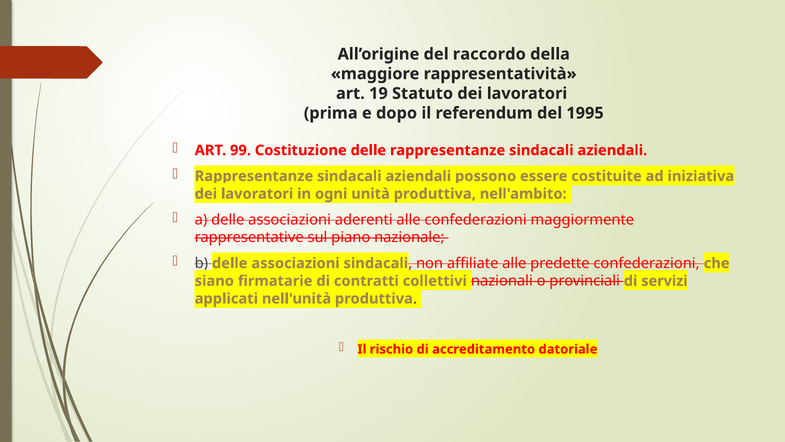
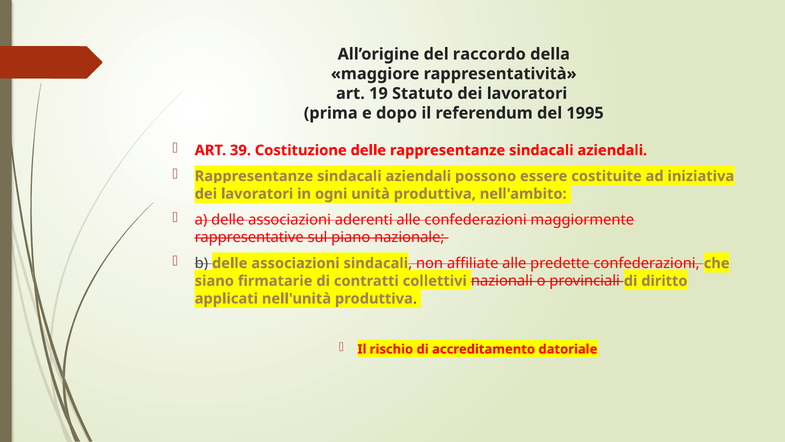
99: 99 -> 39
servizi: servizi -> diritto
